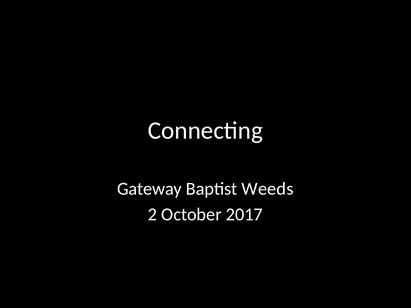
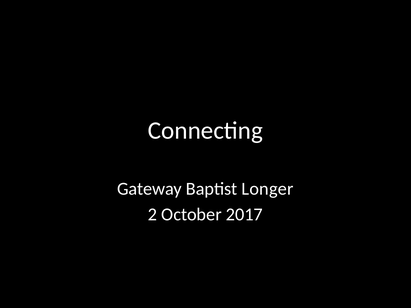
Weeds: Weeds -> Longer
